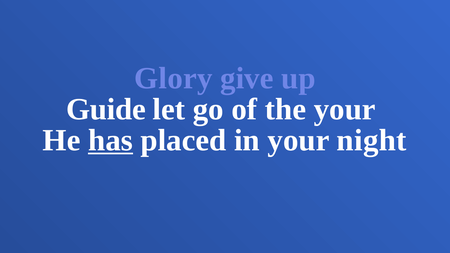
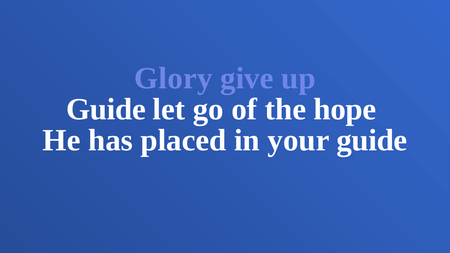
the your: your -> hope
has underline: present -> none
your night: night -> guide
